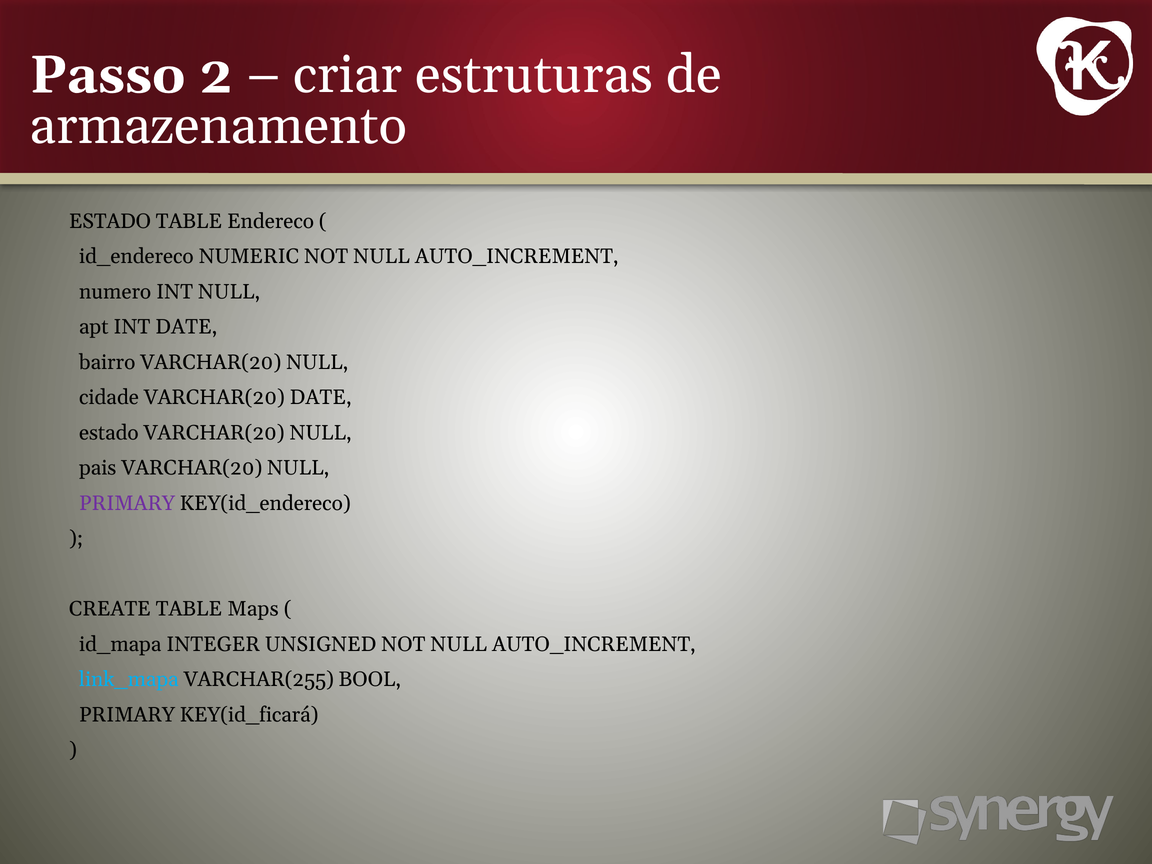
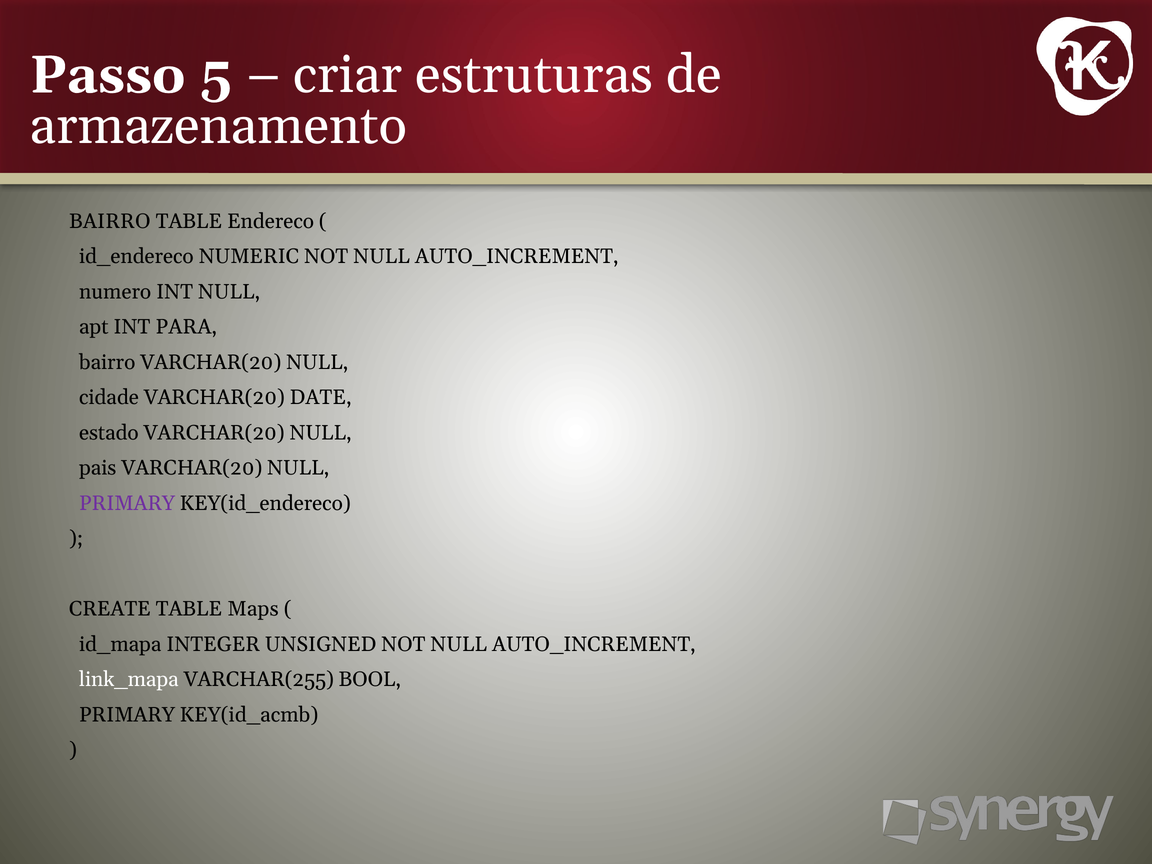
2: 2 -> 5
ESTADO at (110, 221): ESTADO -> BAIRRO
INT DATE: DATE -> PARA
link_mapa colour: light blue -> white
KEY(id_ficará: KEY(id_ficará -> KEY(id_acmb
